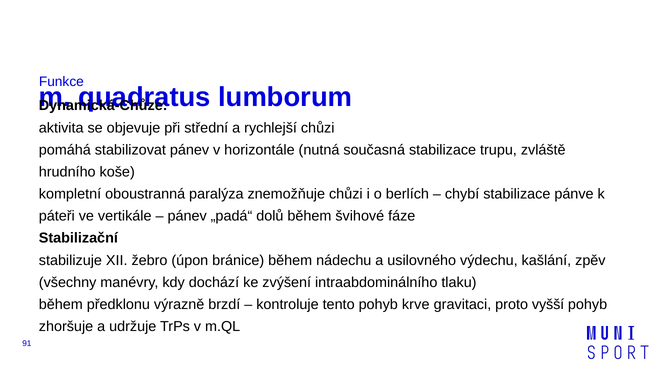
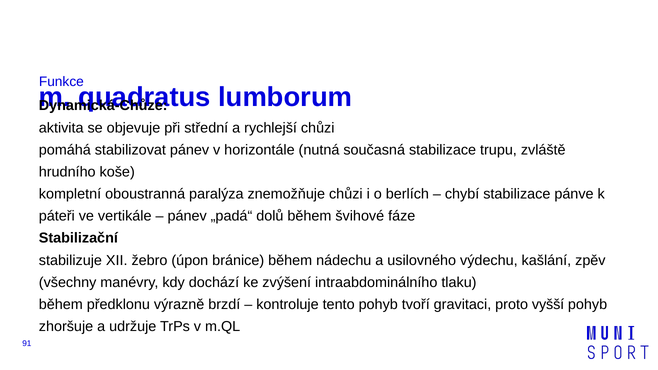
krve: krve -> tvoří
